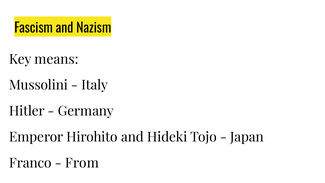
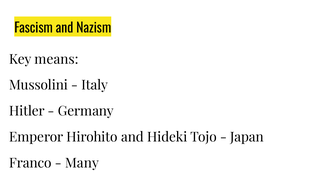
From: From -> Many
